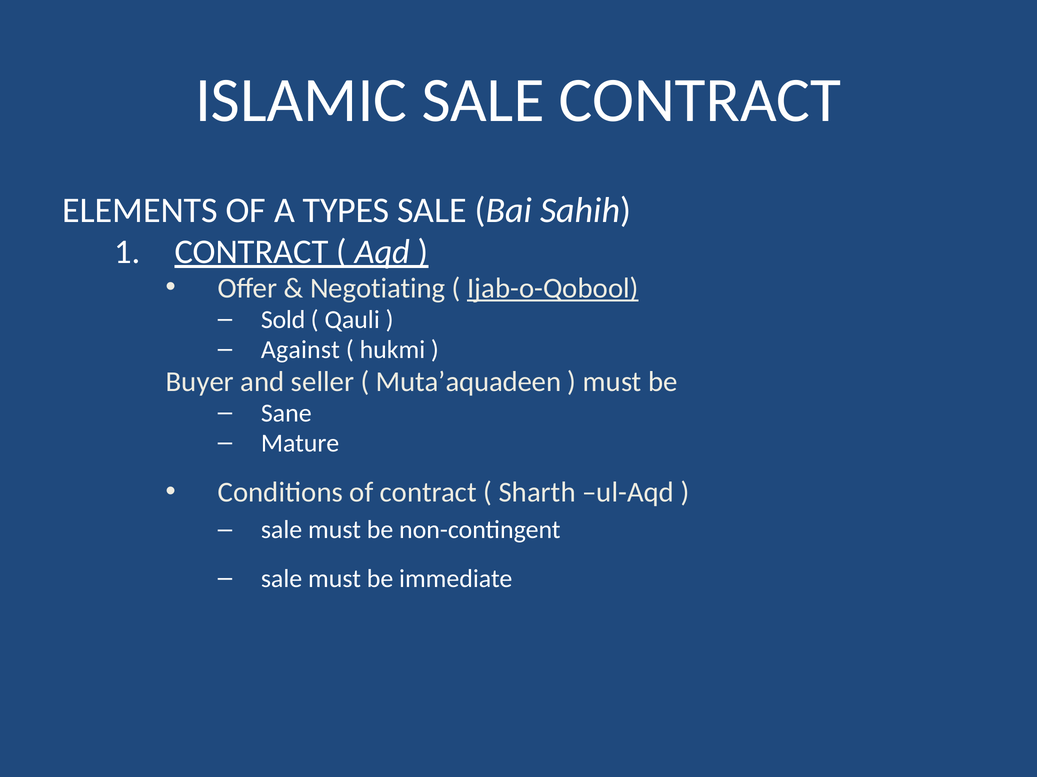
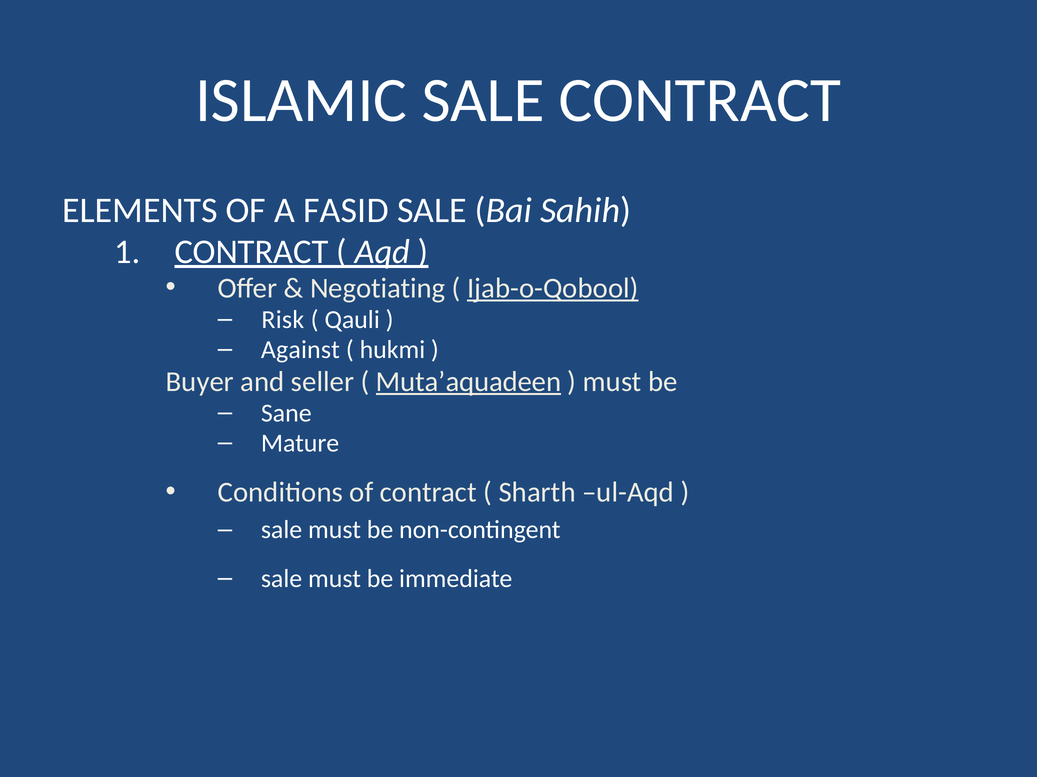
TYPES: TYPES -> FASID
Sold: Sold -> Risk
Muta’aquadeen underline: none -> present
